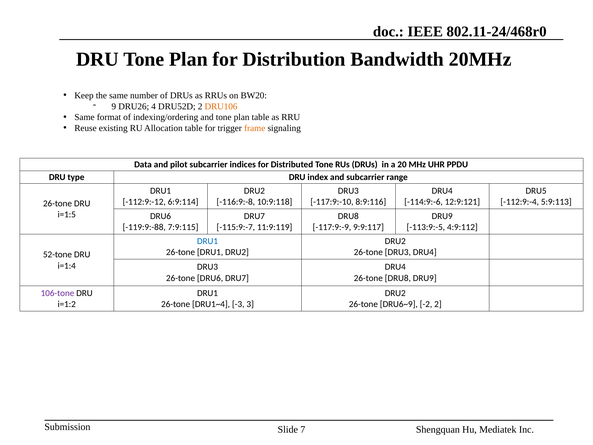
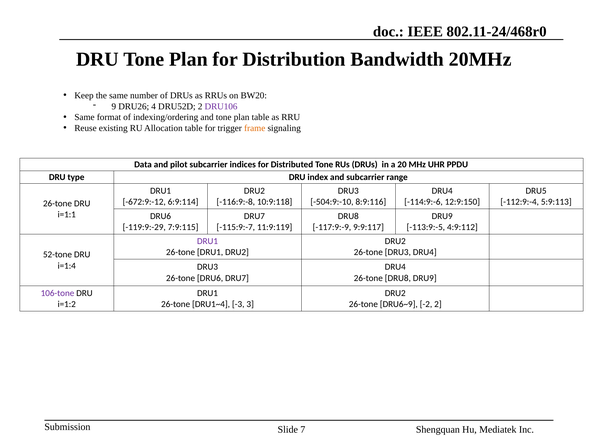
DRU106 colour: orange -> purple
-112:9:-12: -112:9:-12 -> -672:9:-12
-117:9:-10: -117:9:-10 -> -504:9:-10
12:9:121: 12:9:121 -> 12:9:150
i=1:5: i=1:5 -> i=1:1
-119:9:-88: -119:9:-88 -> -119:9:-29
DRU1 at (208, 241) colour: blue -> purple
